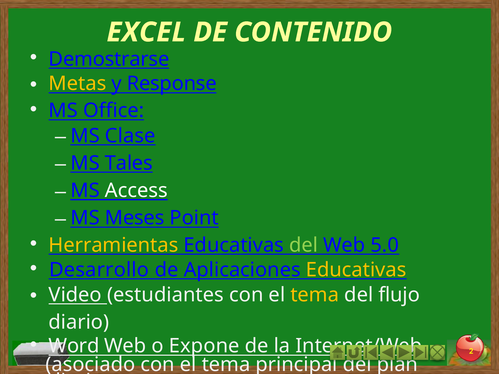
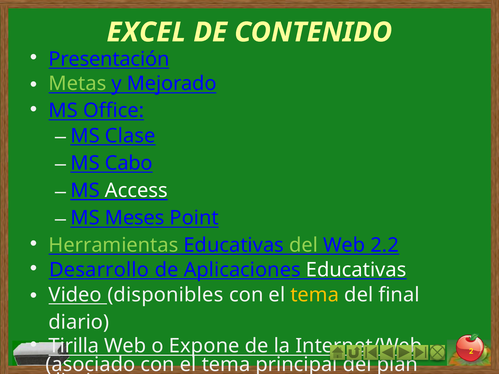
Demostrarse: Demostrarse -> Presentación
Metas colour: yellow -> light green
Response: Response -> Mejorado
Tales: Tales -> Cabo
Herramientas colour: yellow -> light green
5.0: 5.0 -> 2.2
Educativas at (356, 270) colour: yellow -> white
estudiantes: estudiantes -> disponibles
flujo: flujo -> final
Word: Word -> Tirilla
